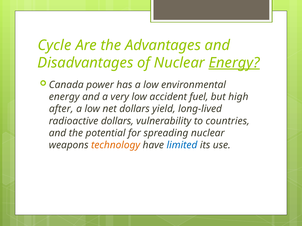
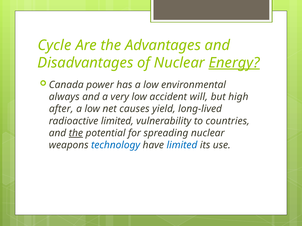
energy at (64, 97): energy -> always
fuel: fuel -> will
net dollars: dollars -> causes
radioactive dollars: dollars -> limited
the at (76, 133) underline: none -> present
technology colour: orange -> blue
